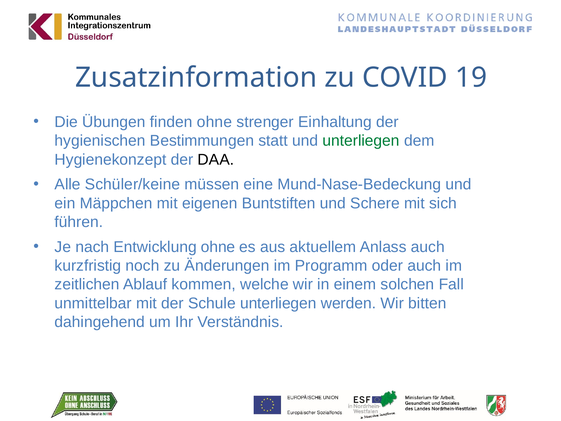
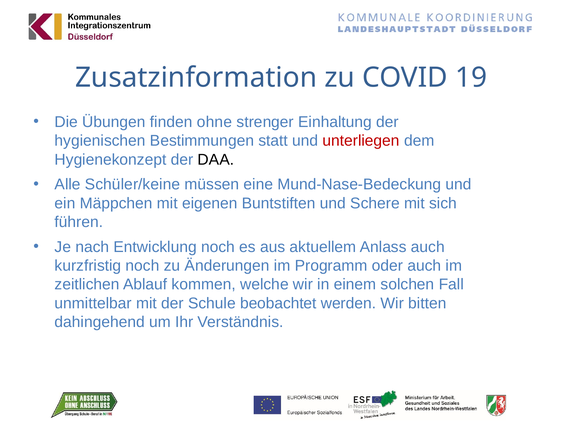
unterliegen at (361, 141) colour: green -> red
Entwicklung ohne: ohne -> noch
Schule unterliegen: unterliegen -> beobachtet
